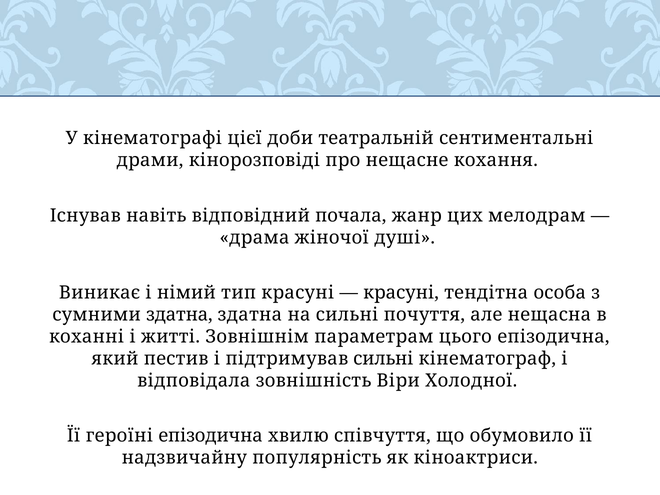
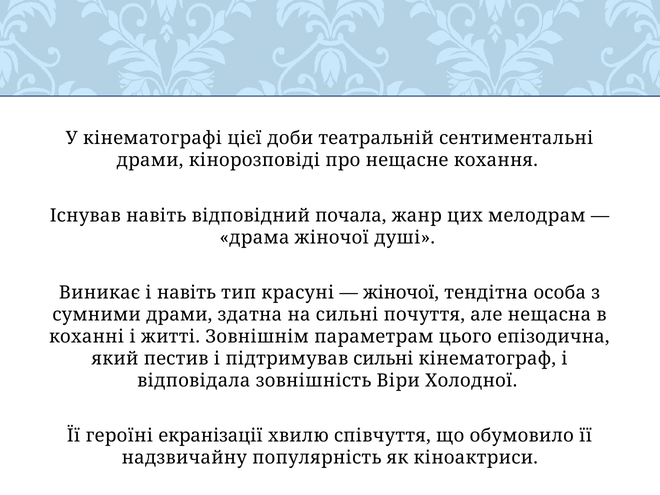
і німий: німий -> навіть
красуні at (401, 293): красуні -> жіночої
сумними здатна: здатна -> драми
героїні епізодична: епізодична -> екранізації
